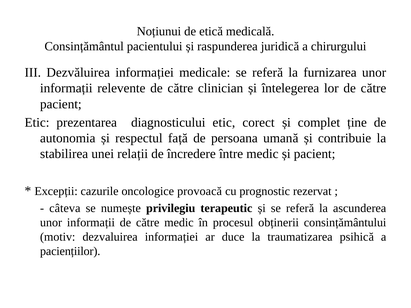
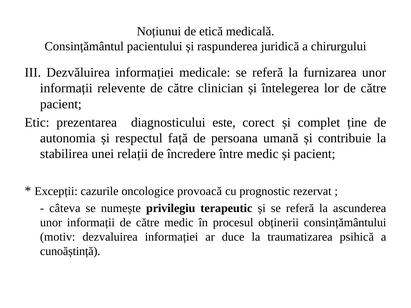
diagnosticului etic: etic -> este
paciențiilor: paciențiilor -> cunoăștință
